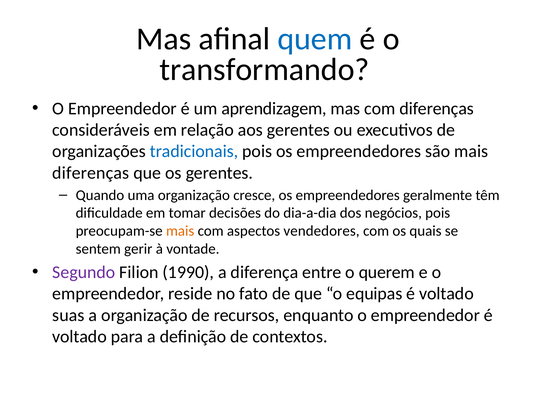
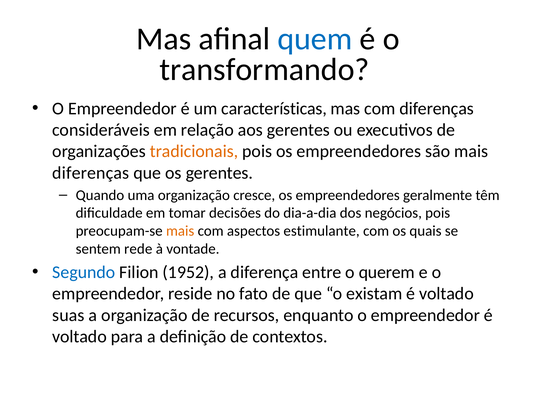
aprendizagem: aprendizagem -> características
tradicionais colour: blue -> orange
vendedores: vendedores -> estimulante
gerir: gerir -> rede
Segundo colour: purple -> blue
1990: 1990 -> 1952
equipas: equipas -> existam
